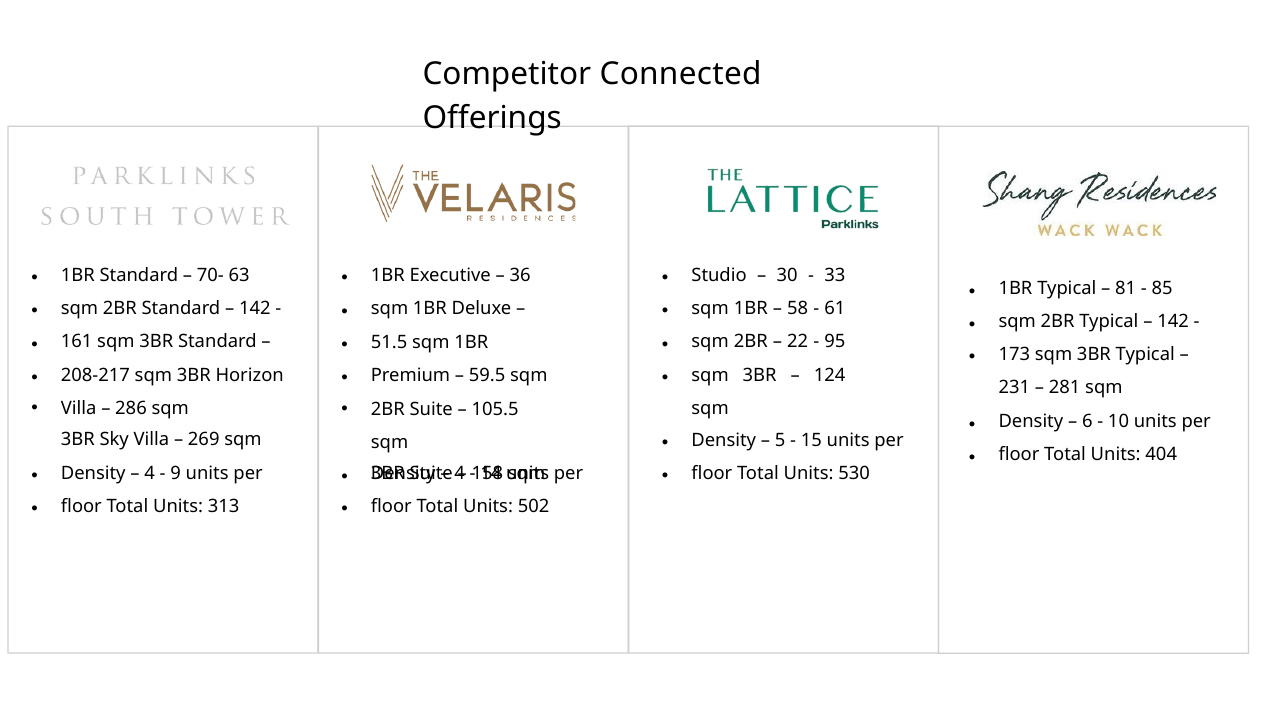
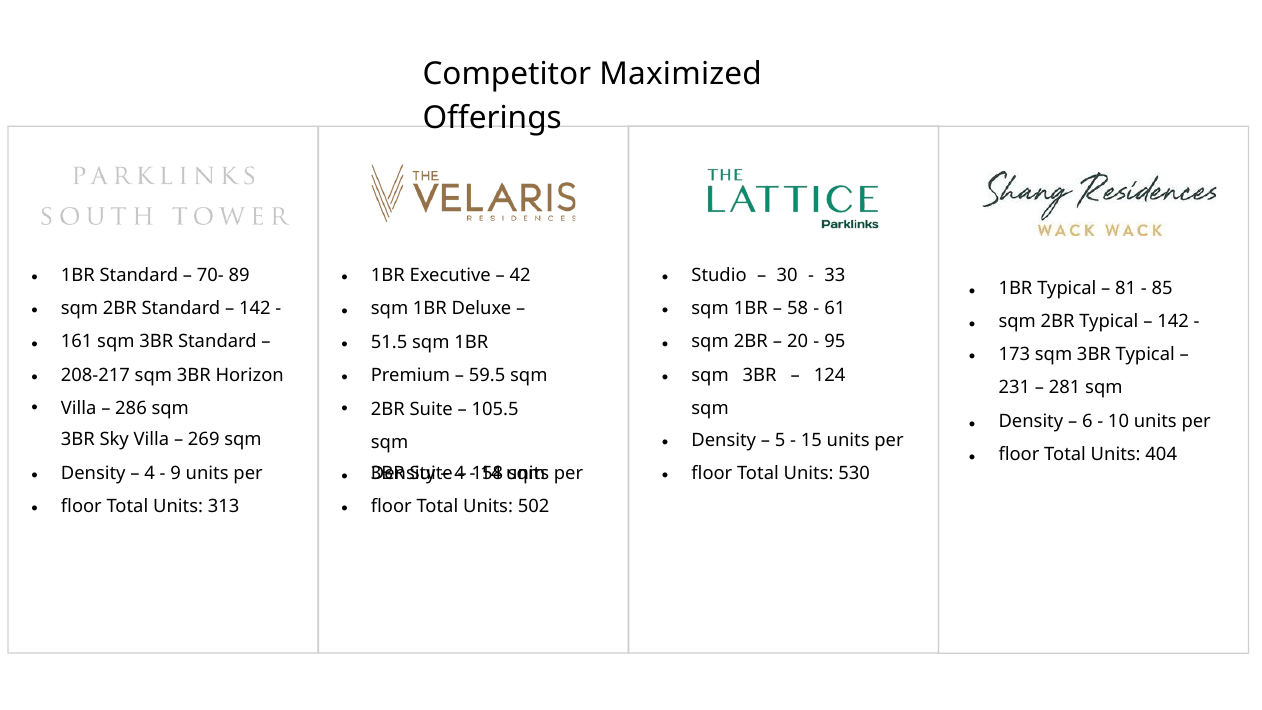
Connected: Connected -> Maximized
63: 63 -> 89
36: 36 -> 42
22: 22 -> 20
